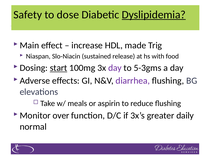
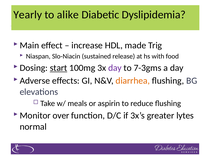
Safety: Safety -> Yearly
dose: dose -> alike
Dyslipidemia underline: present -> none
5-3gms: 5-3gms -> 7-3gms
diarrhea colour: purple -> orange
daily: daily -> lytes
